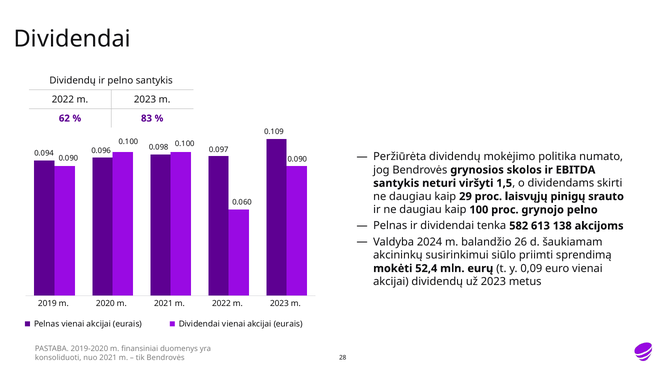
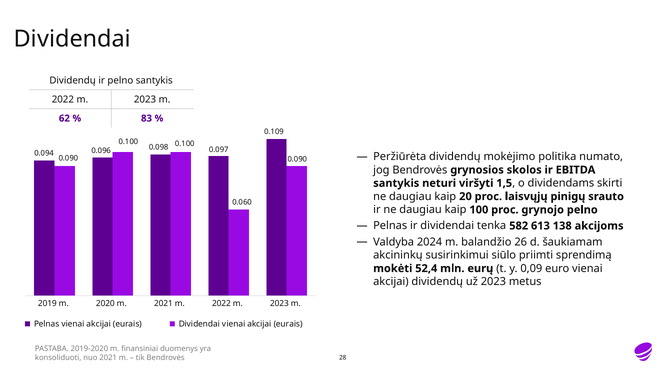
29: 29 -> 20
